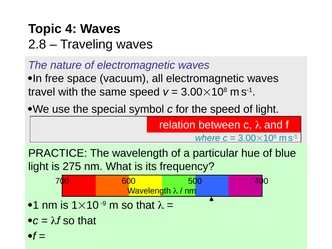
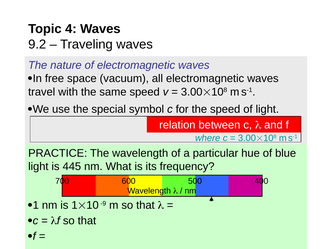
2.8: 2.8 -> 9.2
275: 275 -> 445
